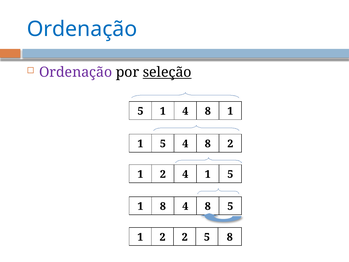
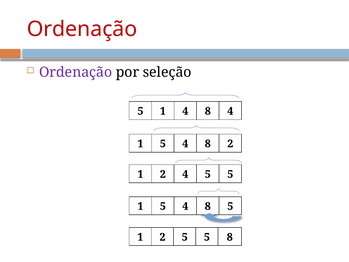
Ordenação at (82, 29) colour: blue -> red
seleção underline: present -> none
4 8 1: 1 -> 4
4 1: 1 -> 5
8 at (163, 206): 8 -> 5
2 2: 2 -> 5
